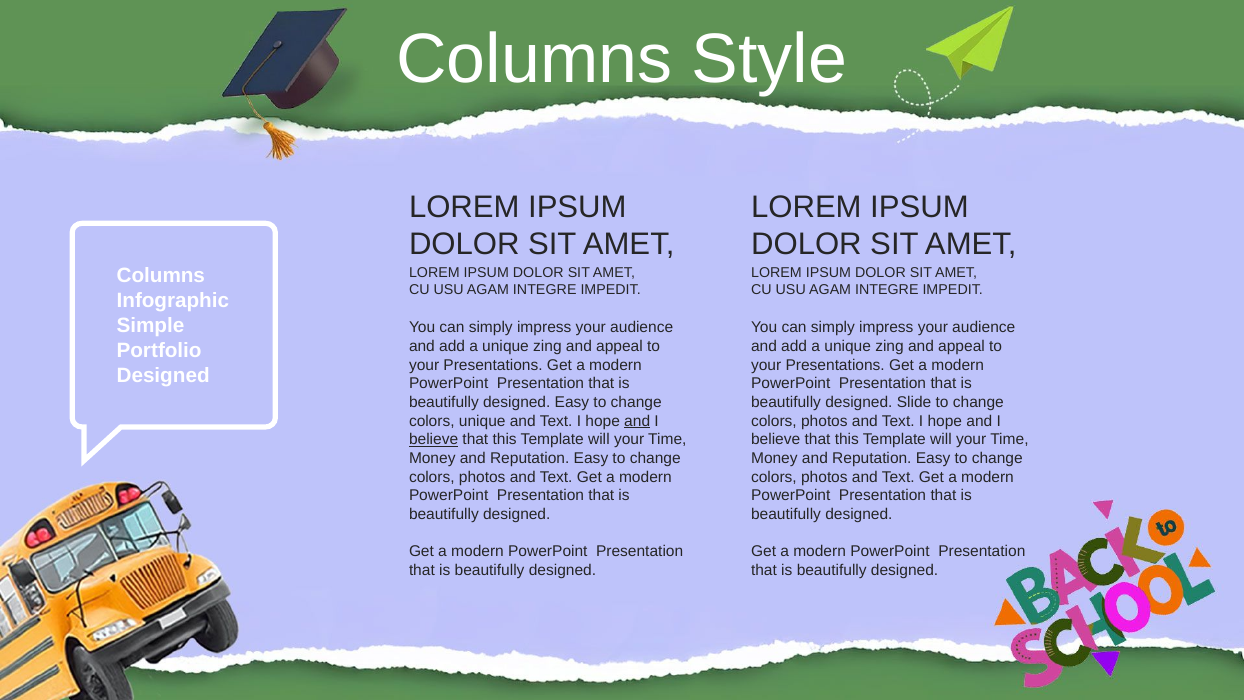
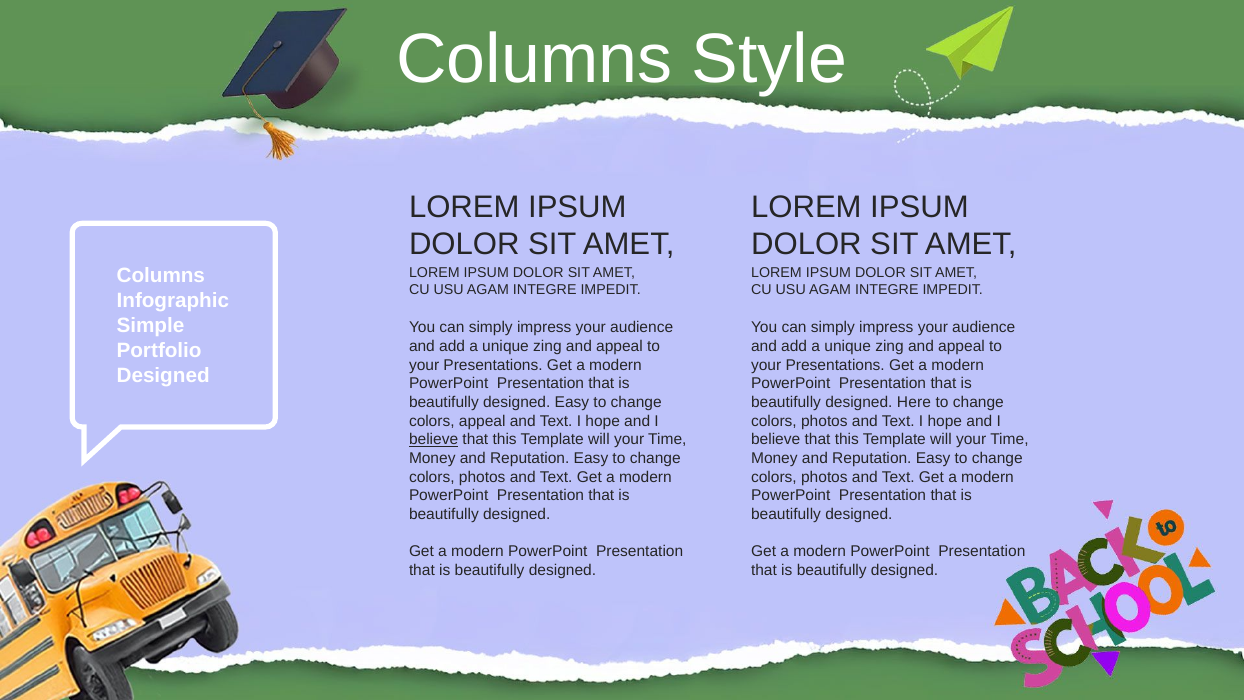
Slide: Slide -> Here
colors unique: unique -> appeal
and at (637, 421) underline: present -> none
